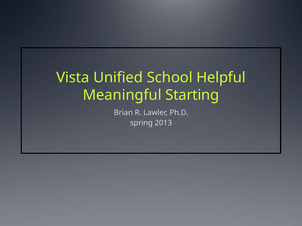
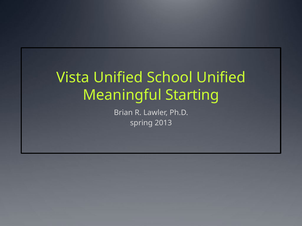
School Helpful: Helpful -> Unified
